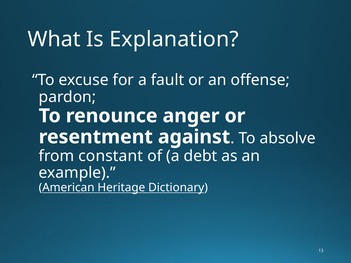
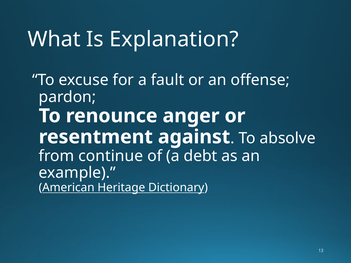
constant: constant -> continue
